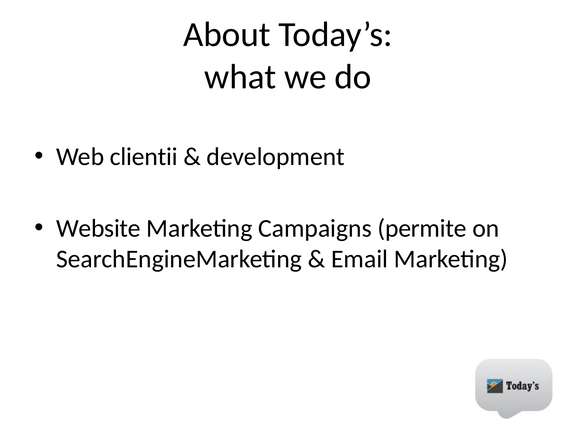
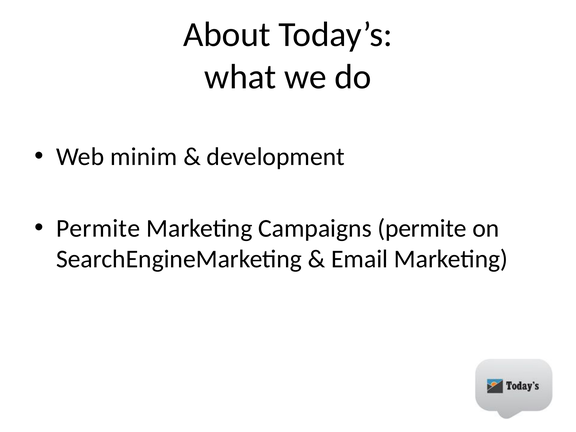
clientii: clientii -> minim
Website at (98, 228): Website -> Permite
